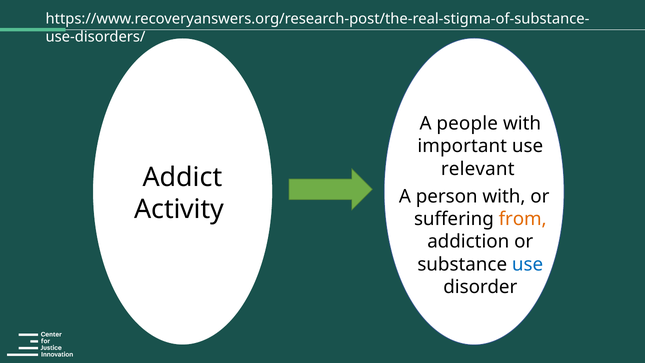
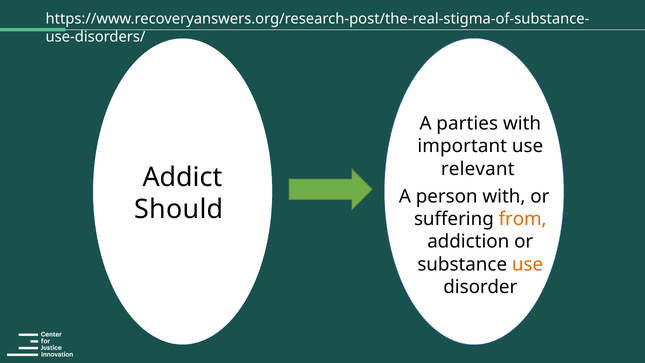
people: people -> parties
Activity: Activity -> Should
use at (528, 264) colour: blue -> orange
